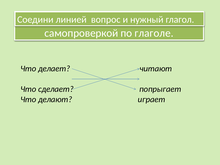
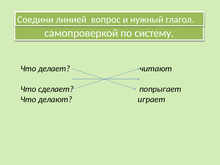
глаголе: глаголе -> систему
